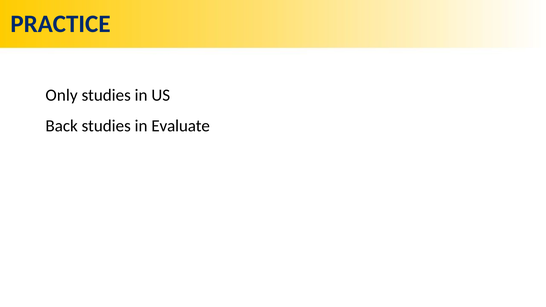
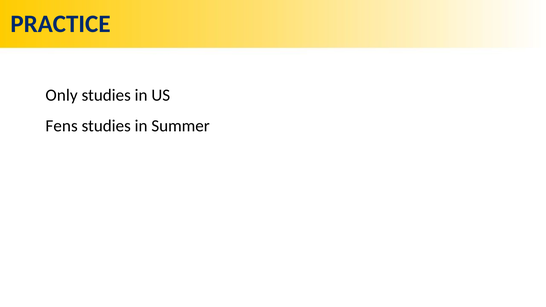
Back: Back -> Fens
Evaluate: Evaluate -> Summer
